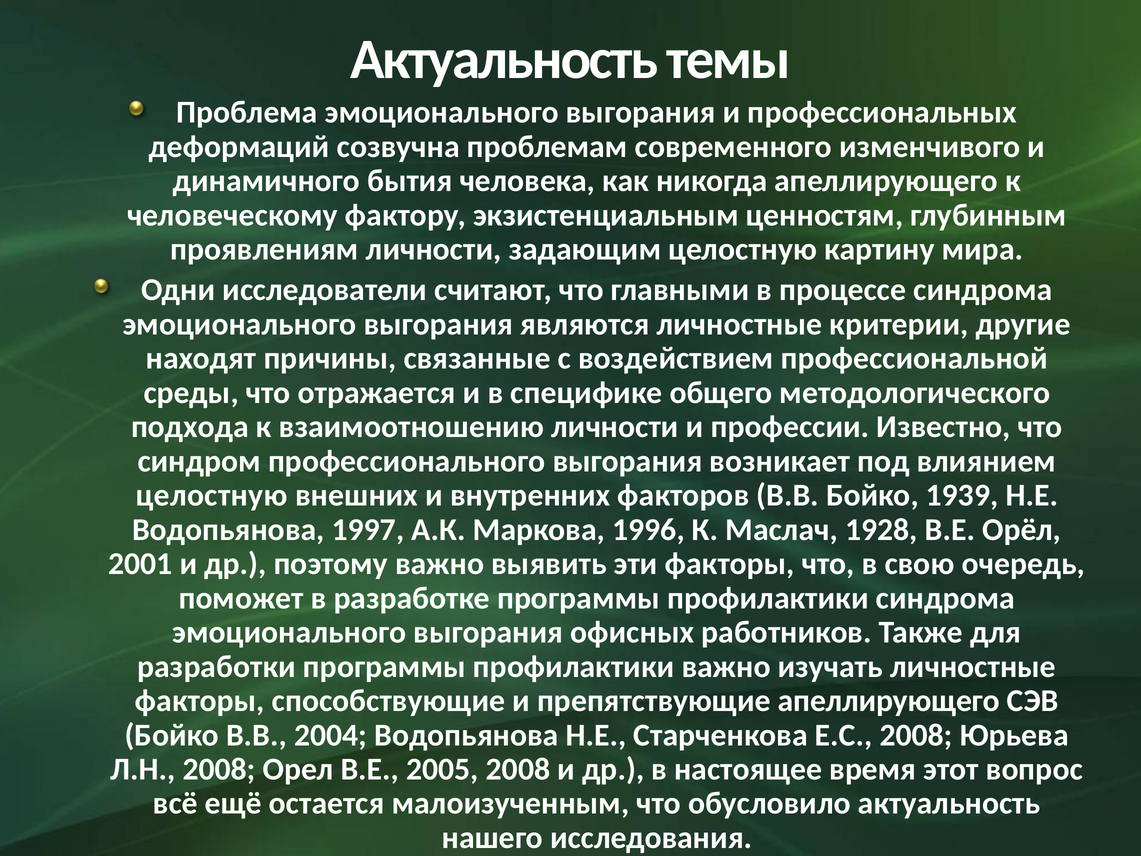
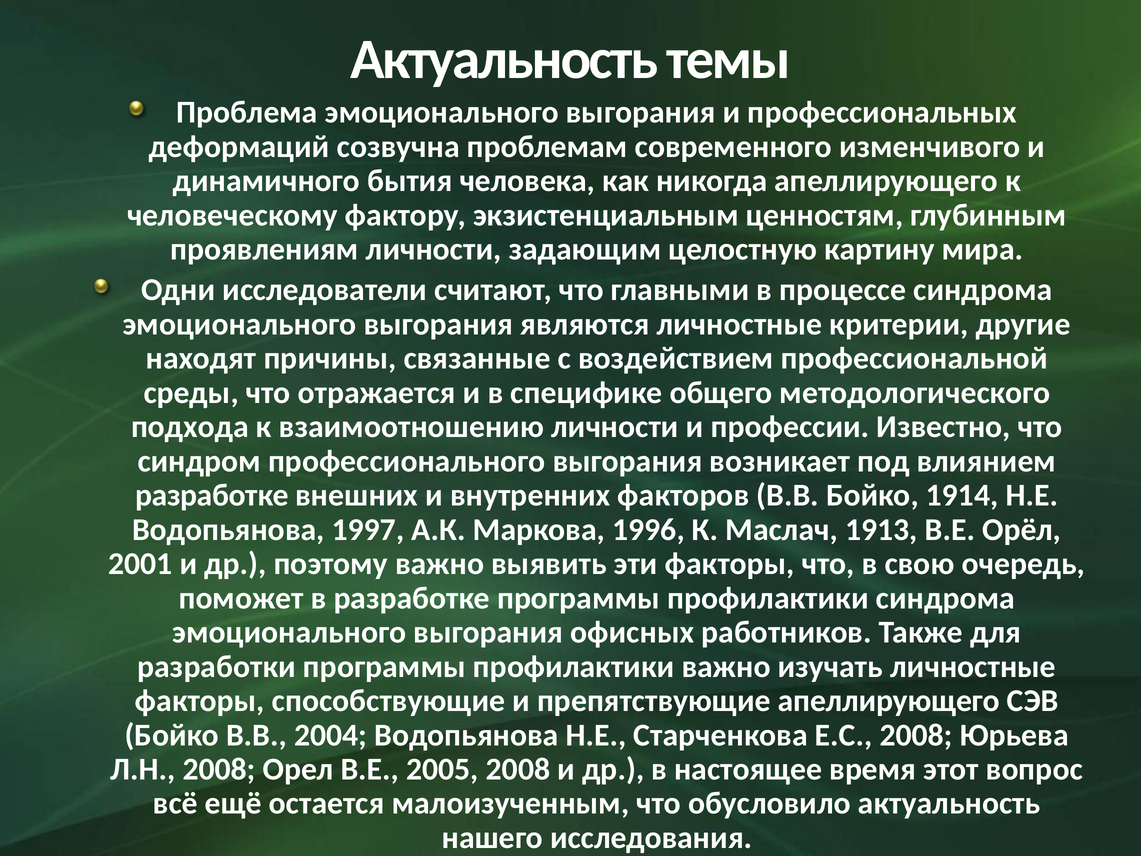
целостную at (212, 495): целостную -> разработке
1939: 1939 -> 1914
1928: 1928 -> 1913
